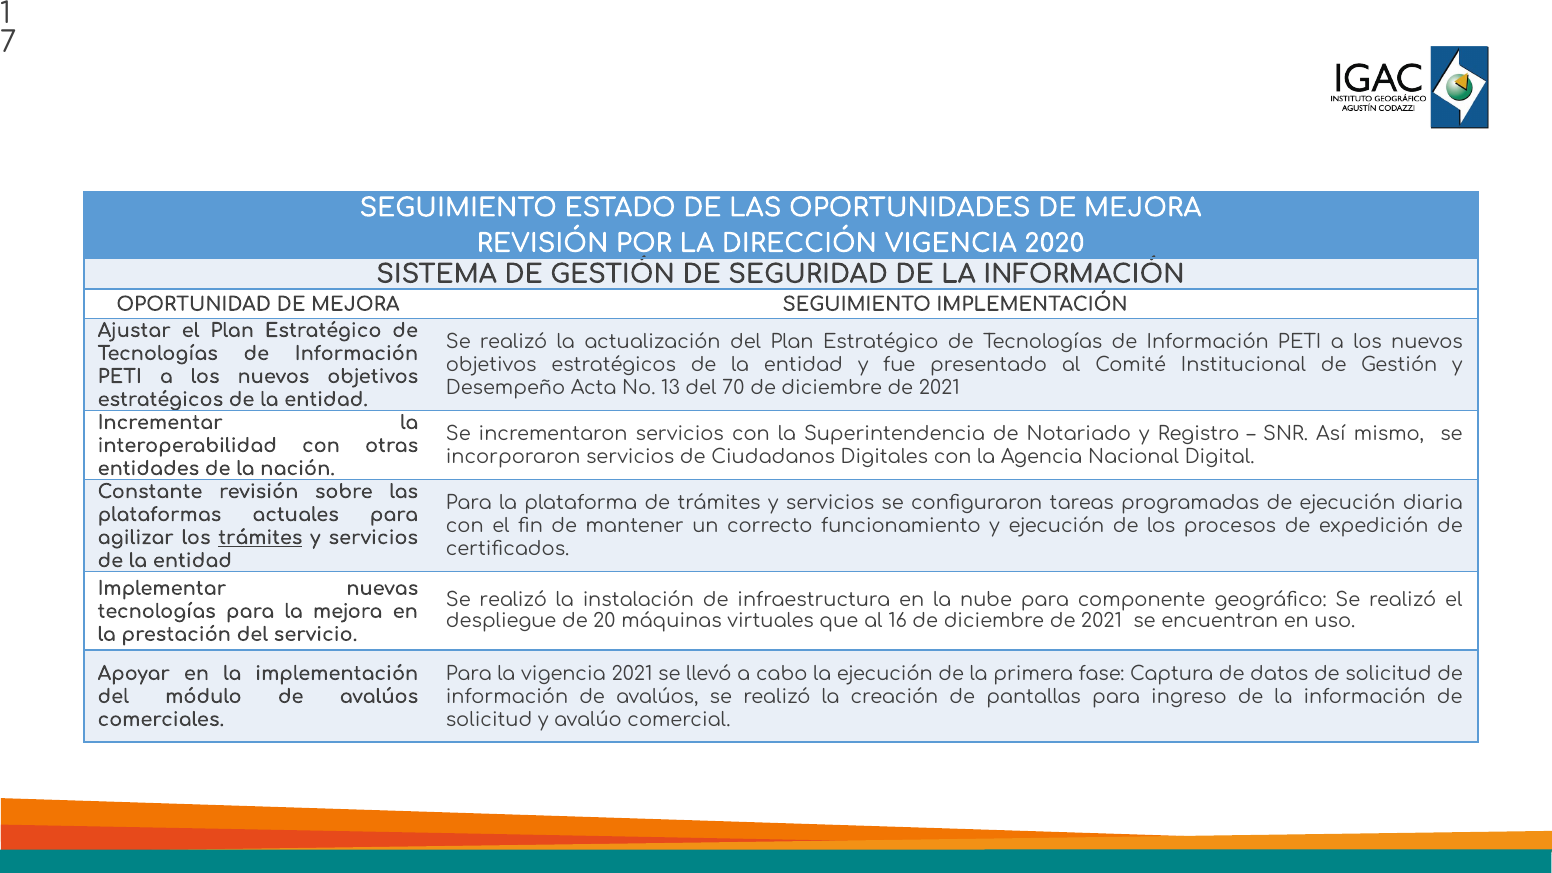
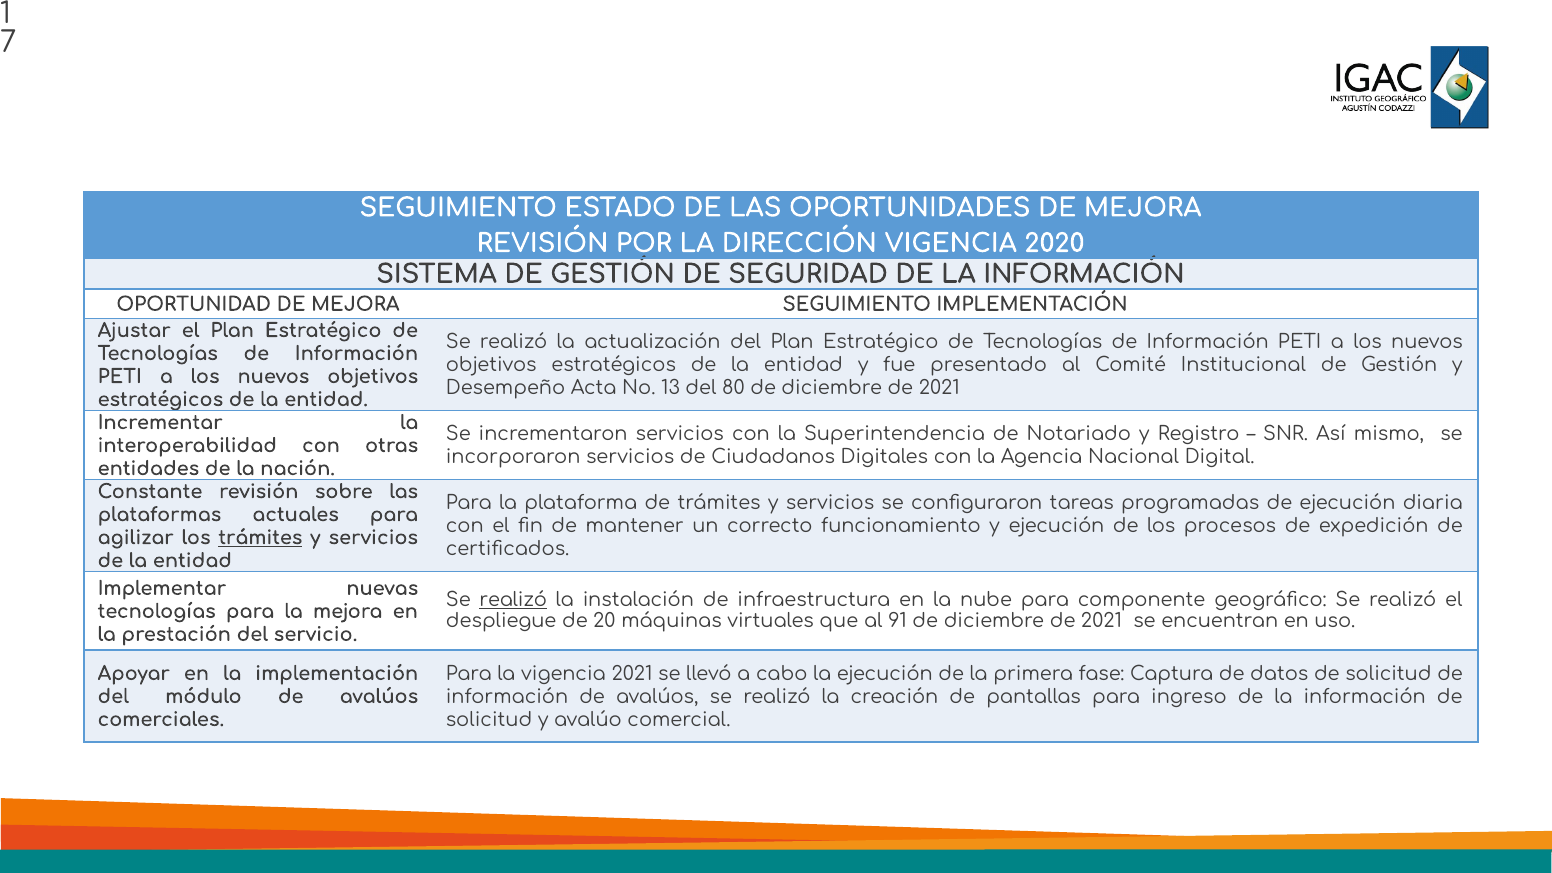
70: 70 -> 80
realizó at (513, 600) underline: none -> present
16: 16 -> 91
